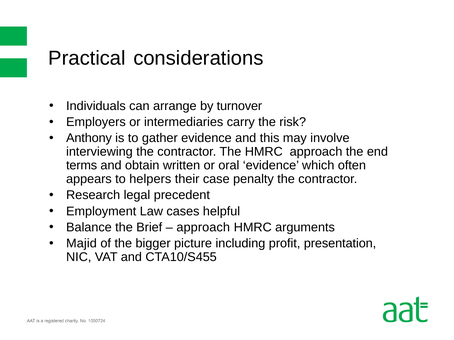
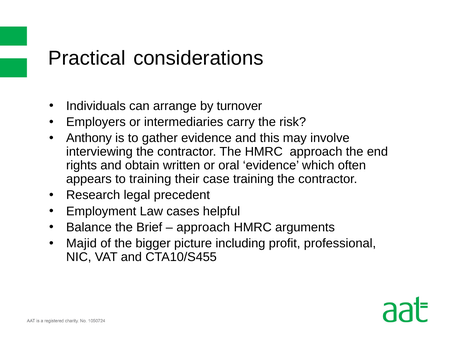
terms: terms -> rights
to helpers: helpers -> training
case penalty: penalty -> training
presentation: presentation -> professional
